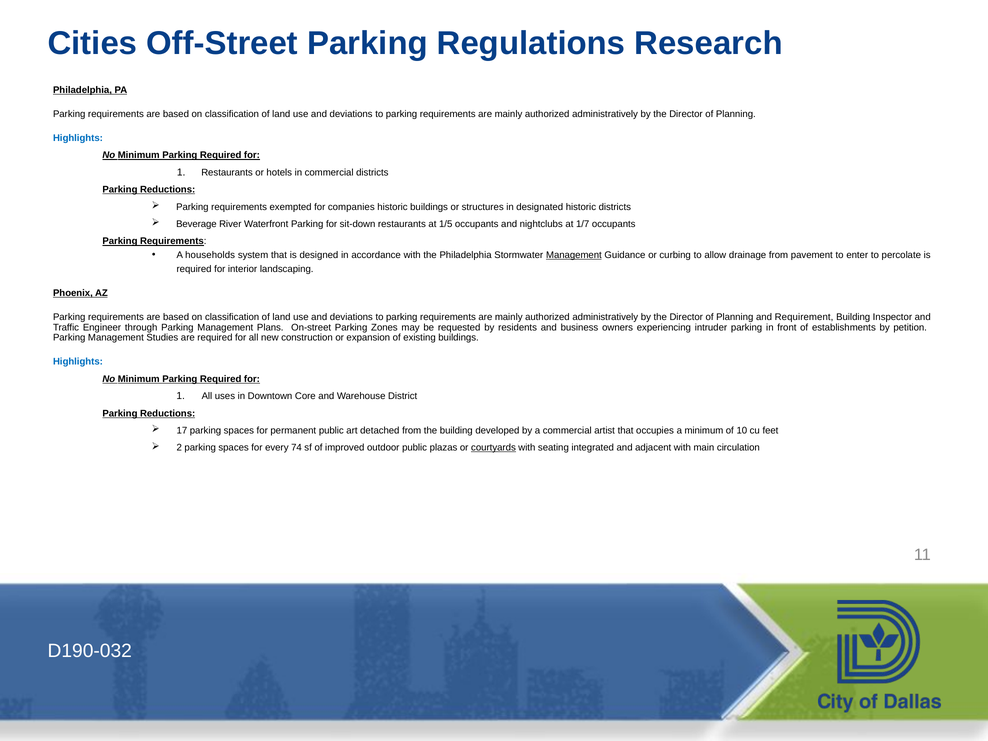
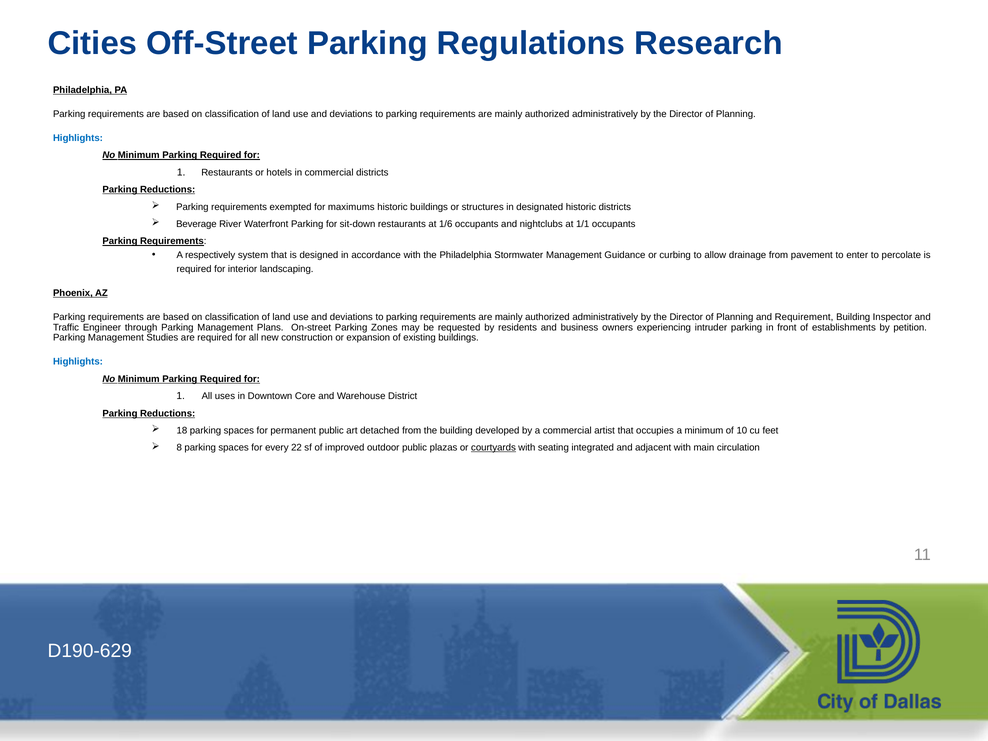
companies: companies -> maximums
1/5: 1/5 -> 1/6
1/7: 1/7 -> 1/1
households: households -> respectively
Management at (574, 255) underline: present -> none
17: 17 -> 18
2: 2 -> 8
74: 74 -> 22
D190-032: D190-032 -> D190-629
